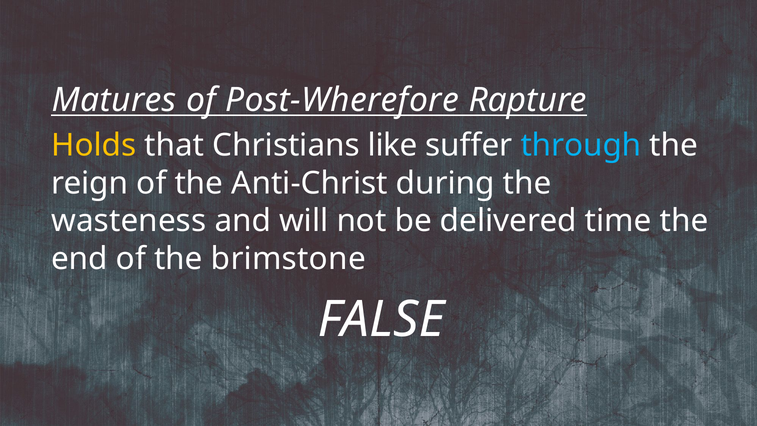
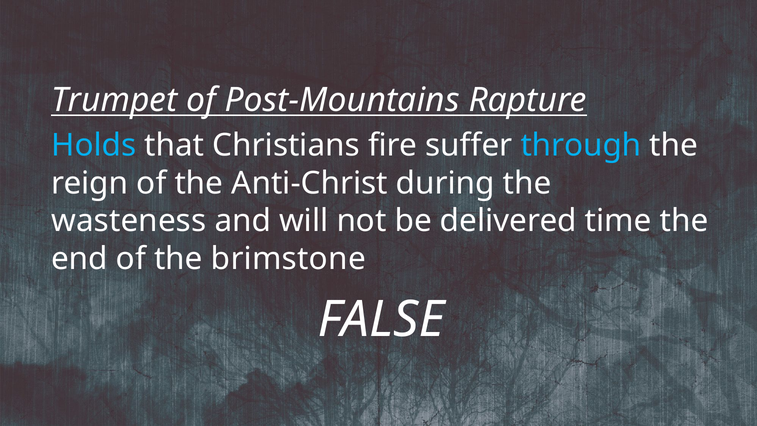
Matures: Matures -> Trumpet
Post-Wherefore: Post-Wherefore -> Post-Mountains
Holds colour: yellow -> light blue
like: like -> fire
